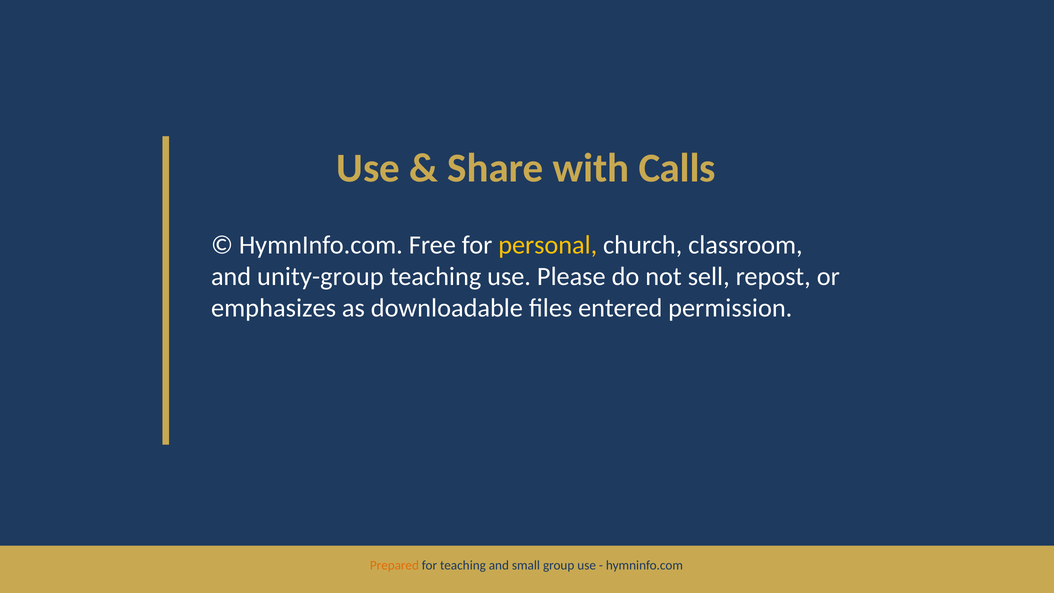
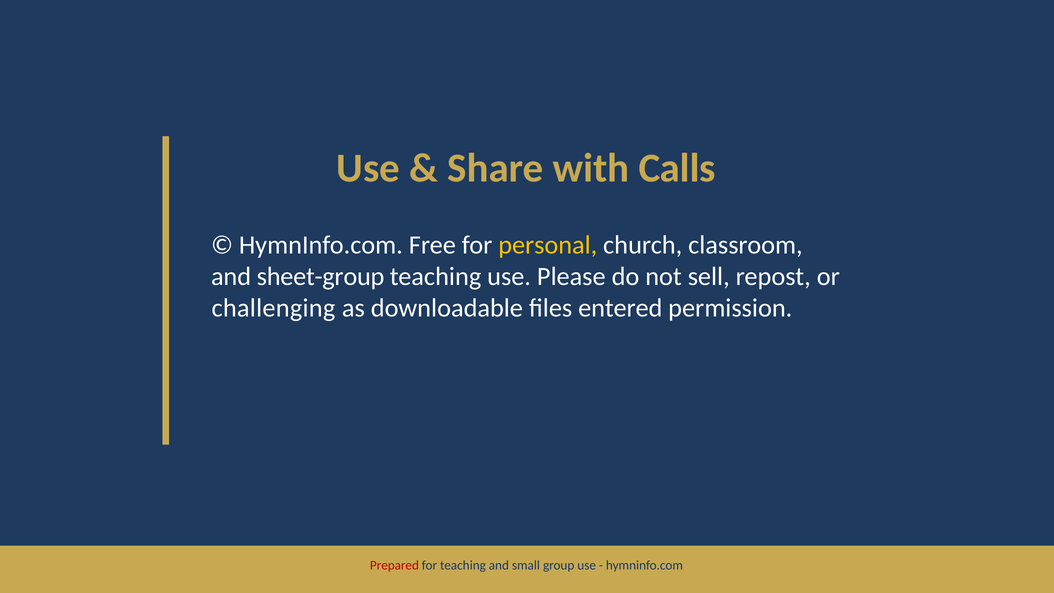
unity-group: unity-group -> sheet-group
emphasizes: emphasizes -> challenging
Prepared colour: orange -> red
